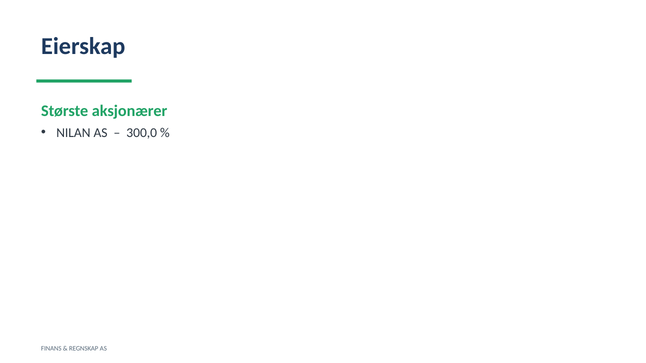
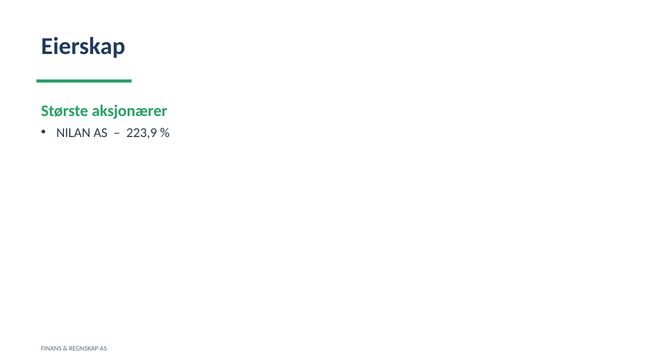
300,0: 300,0 -> 223,9
